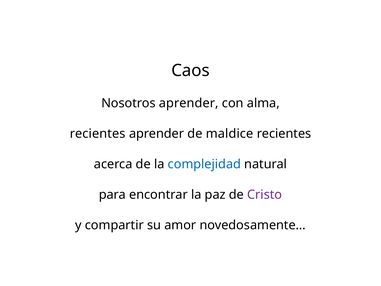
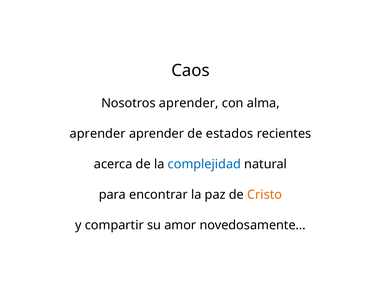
recientes at (98, 134): recientes -> aprender
maldice: maldice -> estados
Cristo colour: purple -> orange
